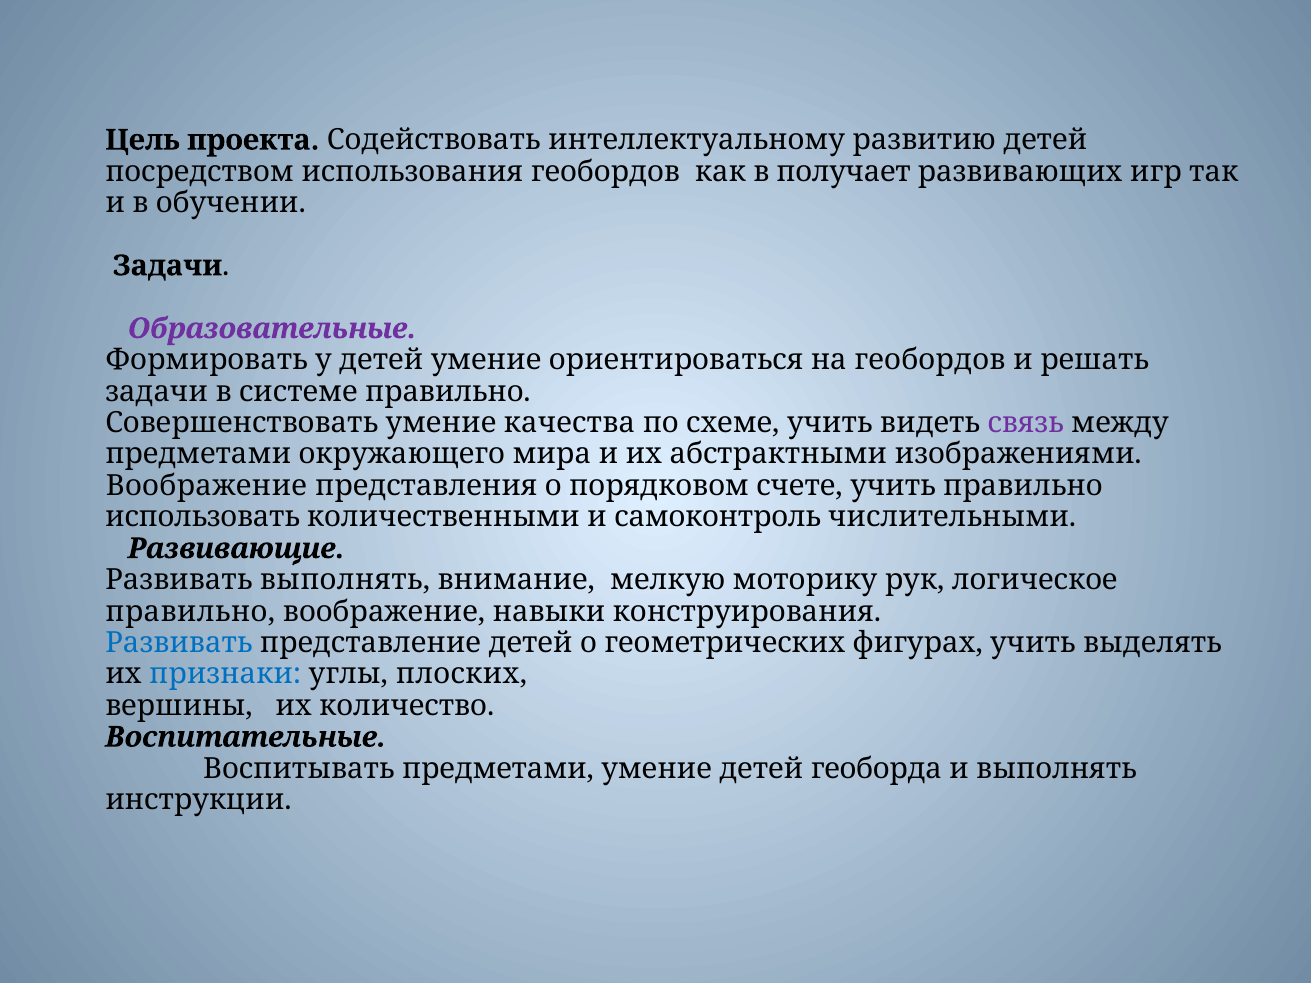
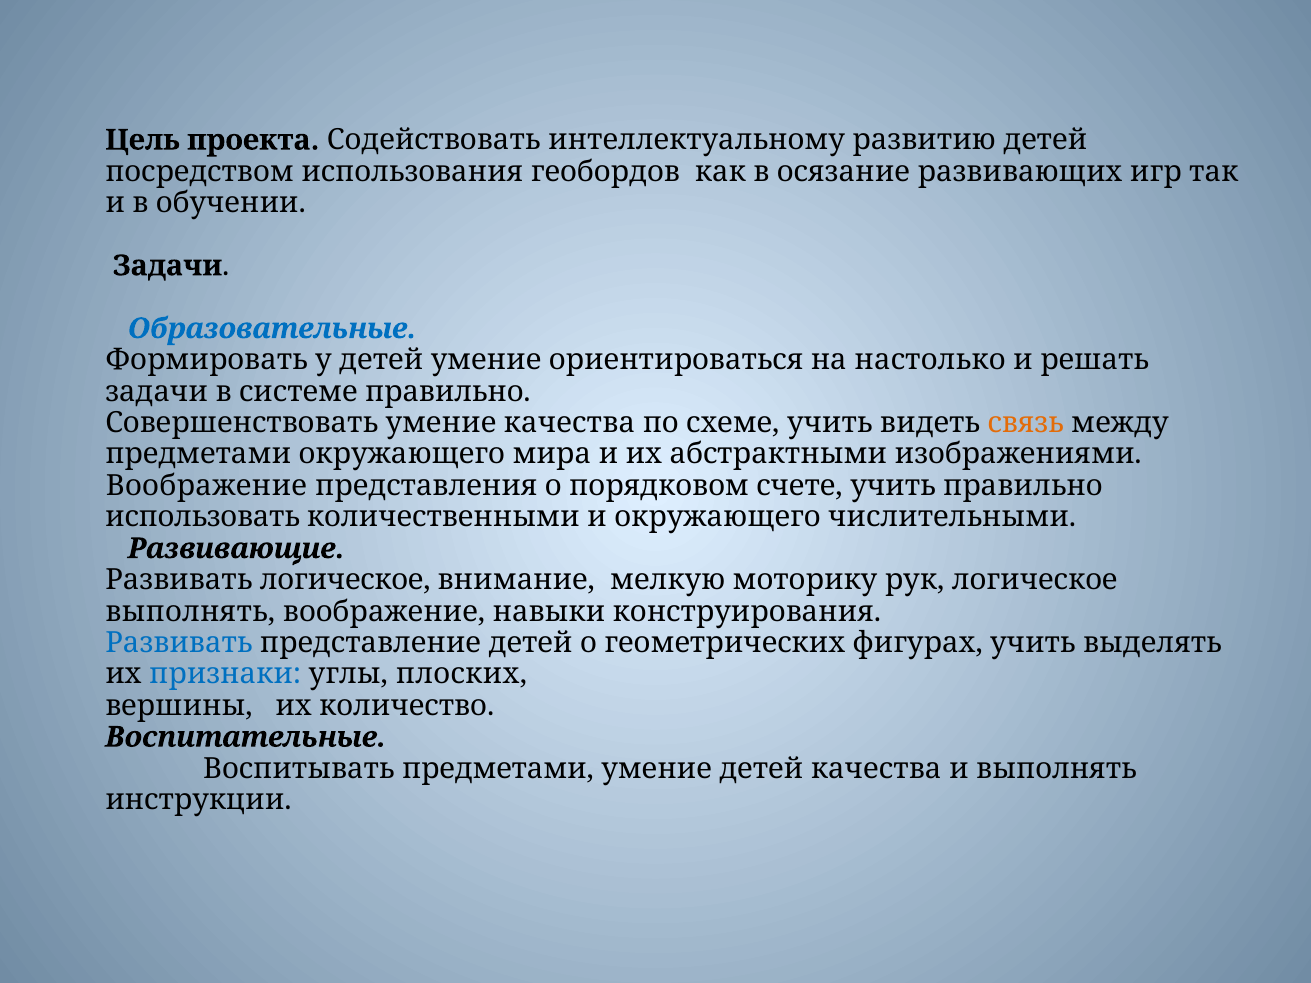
получает: получает -> осязание
Образовательные colour: purple -> blue
на геобордов: геобордов -> настолько
связь colour: purple -> orange
и самоконтроль: самоконтроль -> окружающего
Развивать выполнять: выполнять -> логическое
правильно at (190, 612): правильно -> выполнять
детей геоборда: геоборда -> качества
